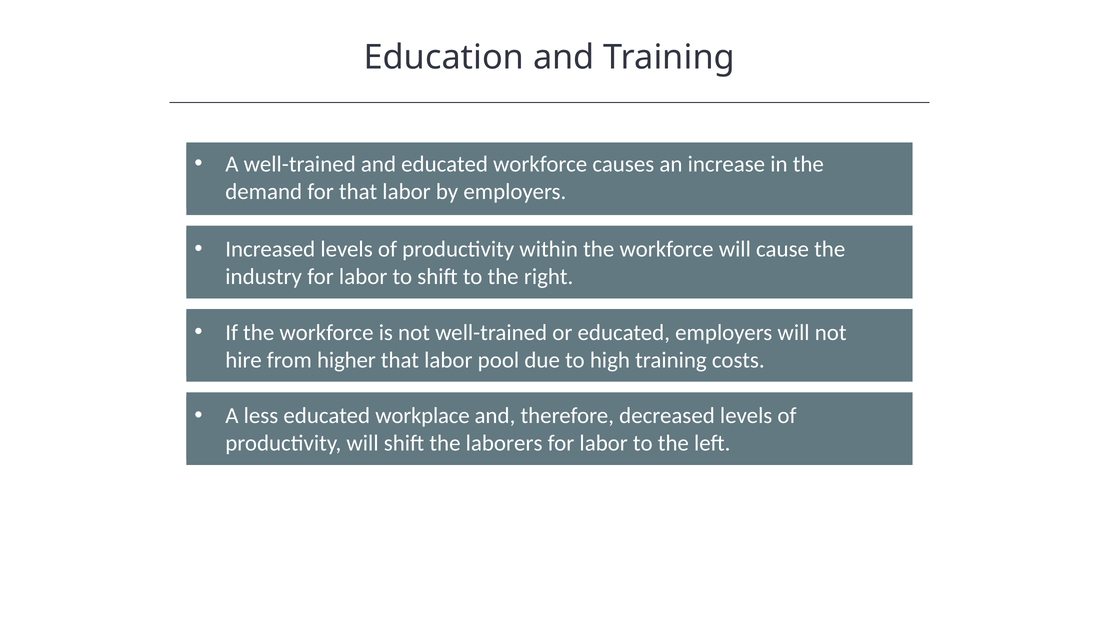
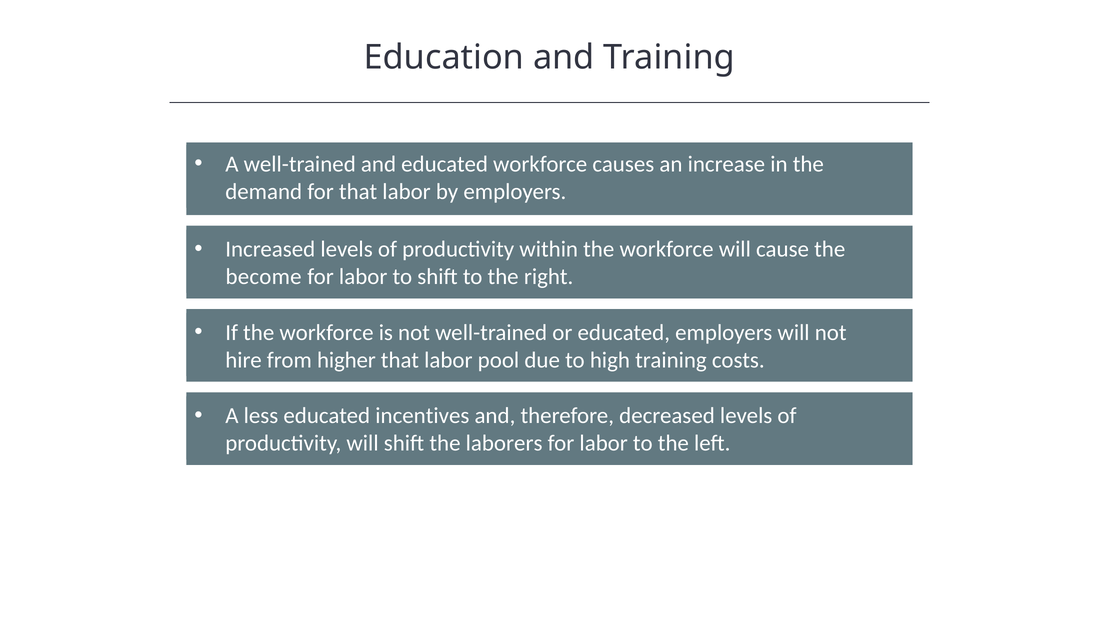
industry: industry -> become
workplace: workplace -> incentives
